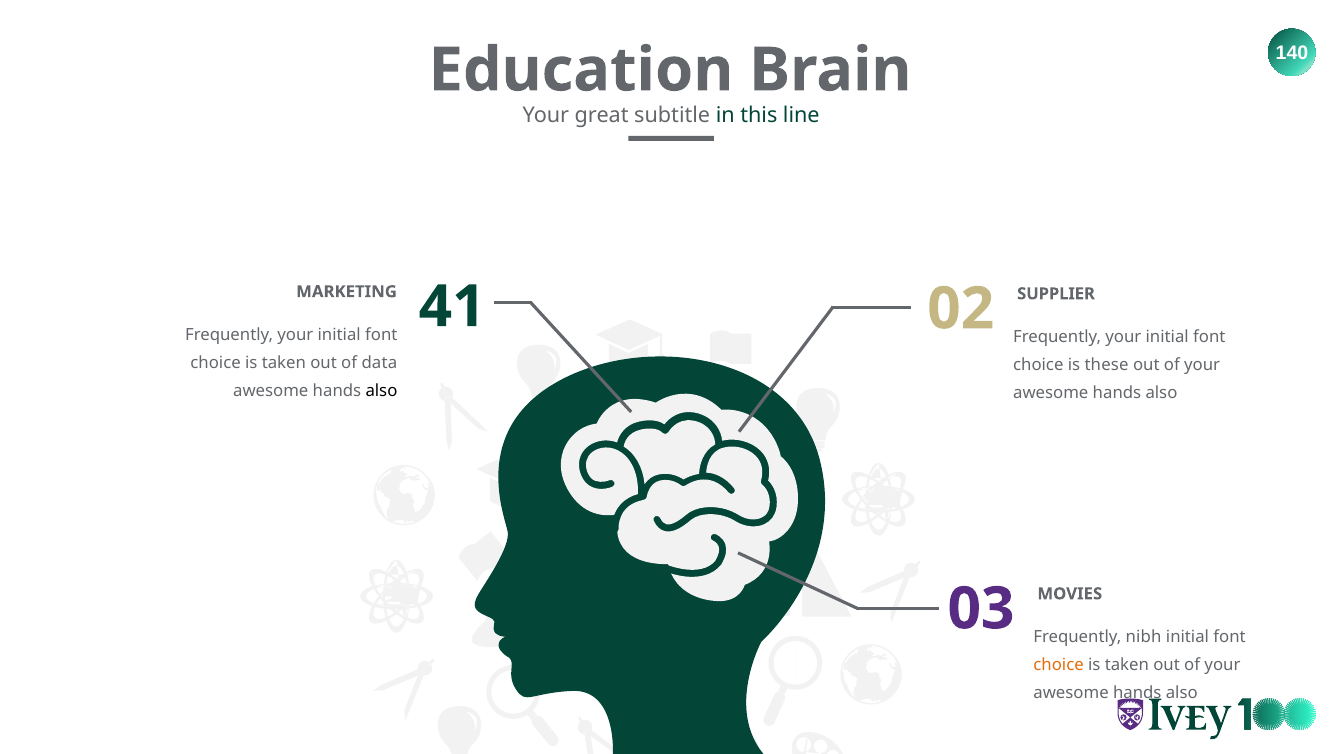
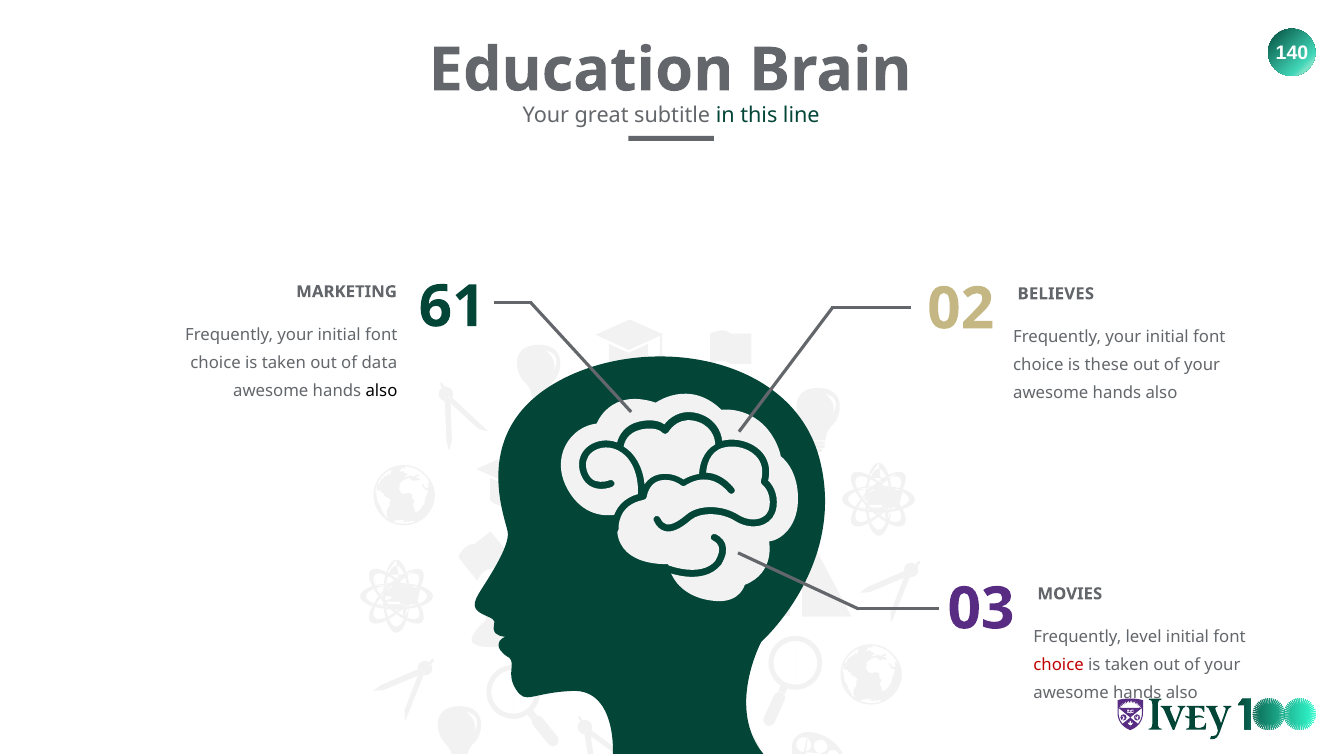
41: 41 -> 61
SUPPLIER: SUPPLIER -> BELIEVES
nibh: nibh -> level
choice at (1059, 665) colour: orange -> red
